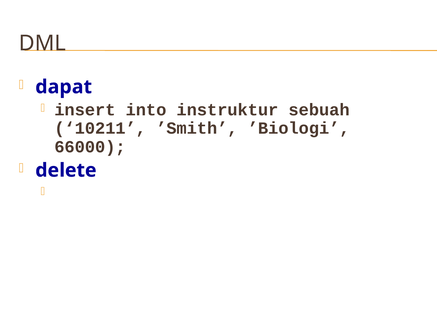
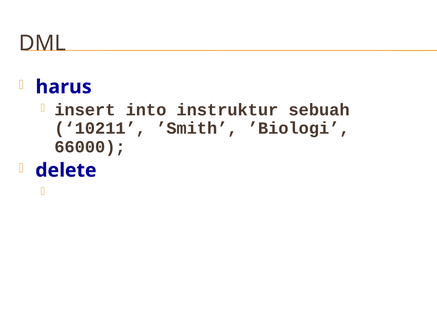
dapat: dapat -> harus
